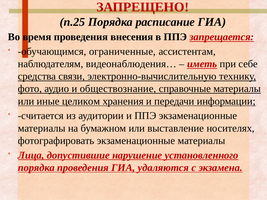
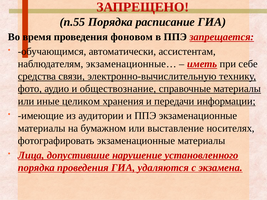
п.25: п.25 -> п.55
внесения: внесения -> фоновом
ограниченные: ограниченные -> автоматически
видеонаблюдения…: видеонаблюдения… -> экзаменационные…
считается: считается -> имеющие
